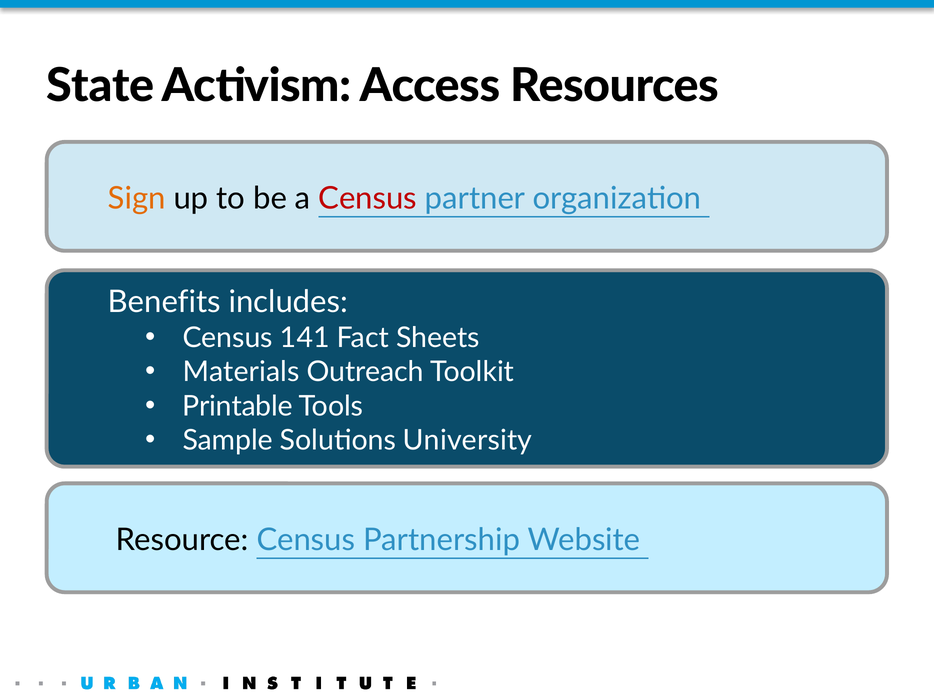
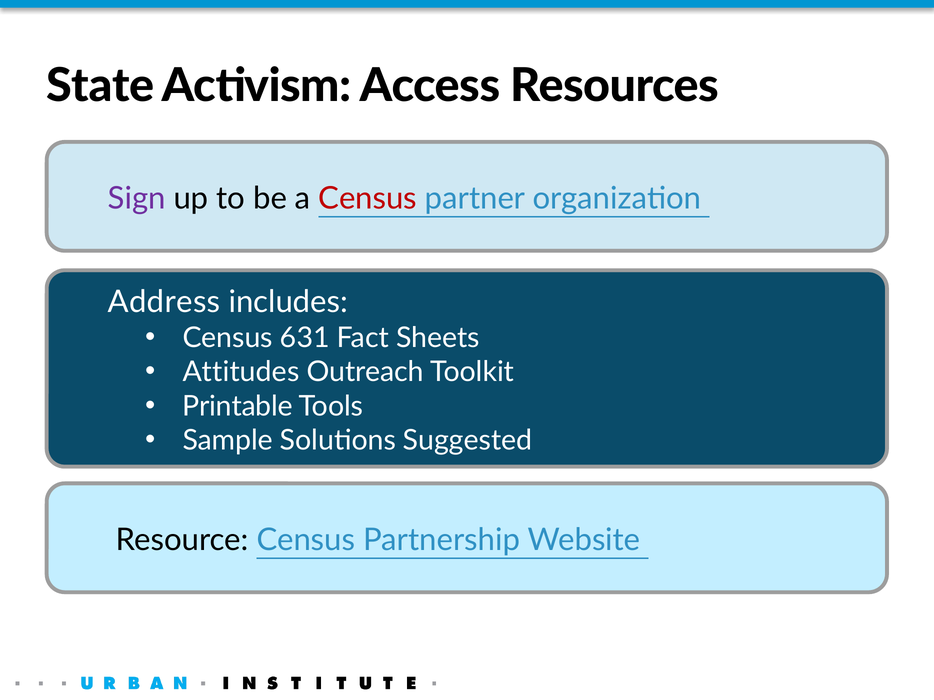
Sign colour: orange -> purple
Benefits: Benefits -> Address
141: 141 -> 631
Materials: Materials -> Attitudes
University: University -> Suggested
